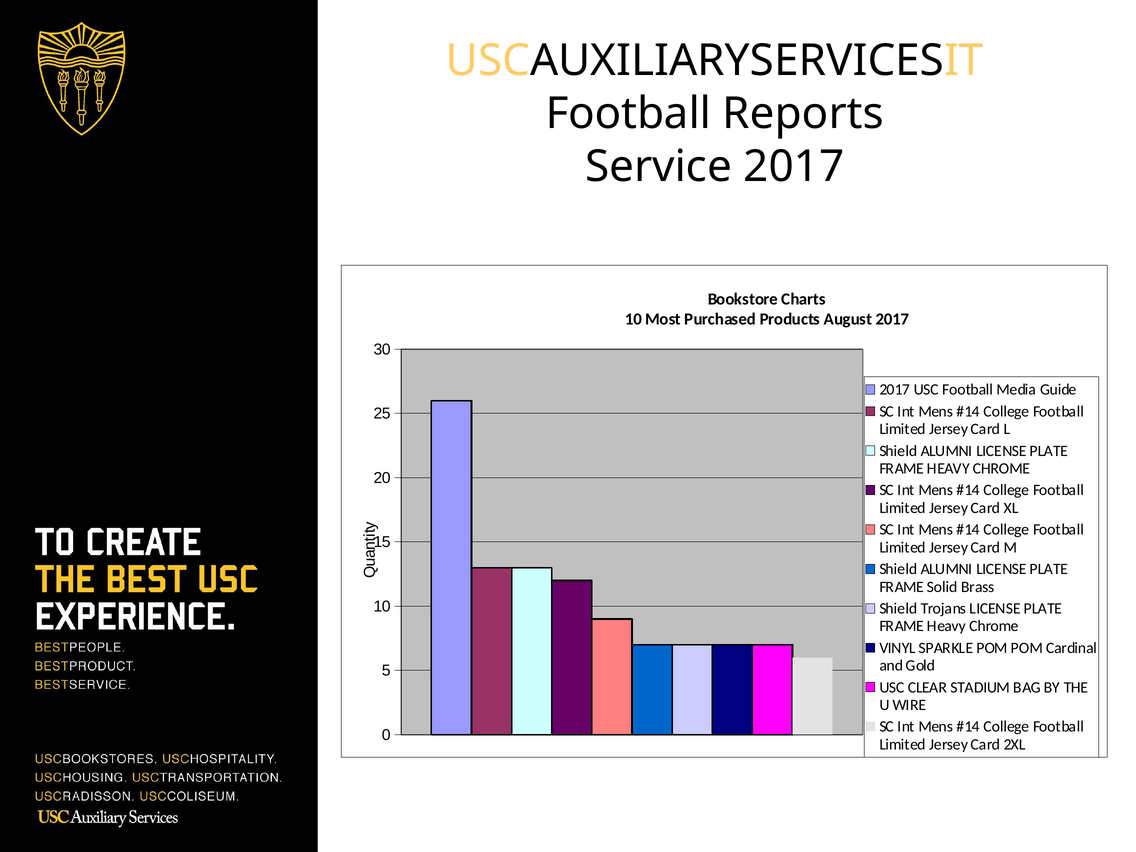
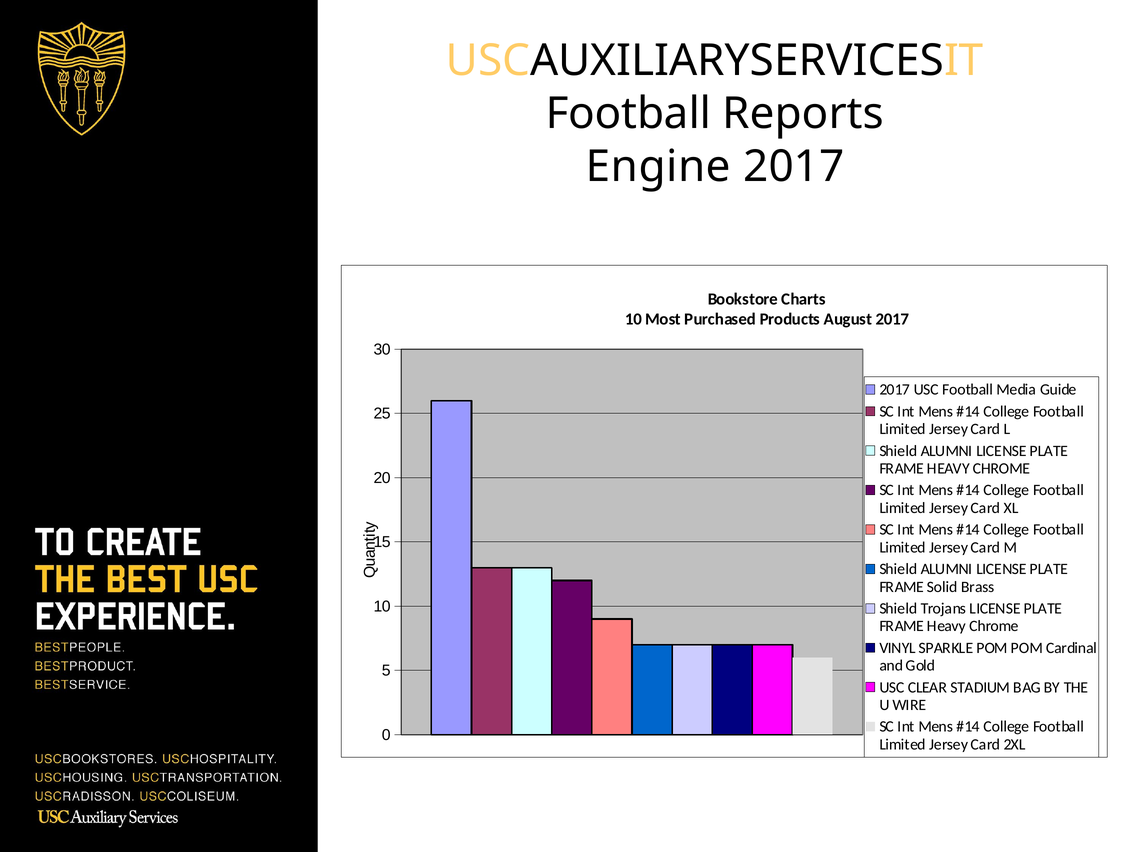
Service: Service -> Engine
